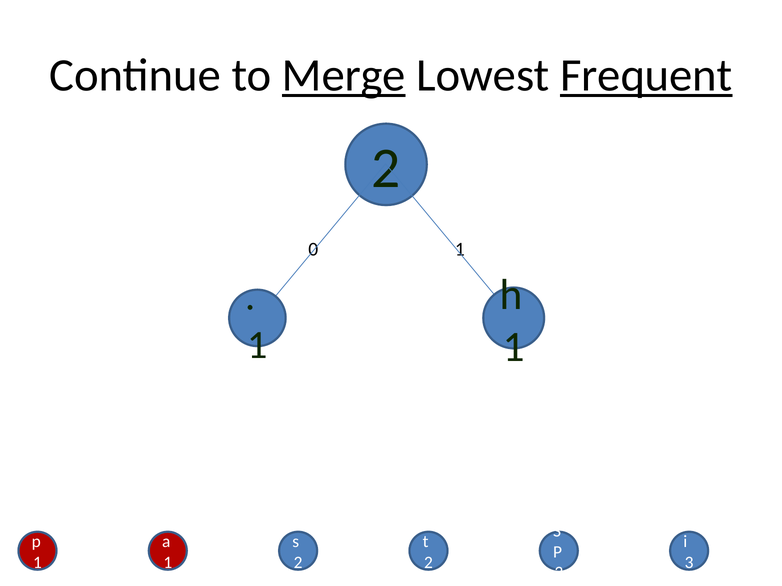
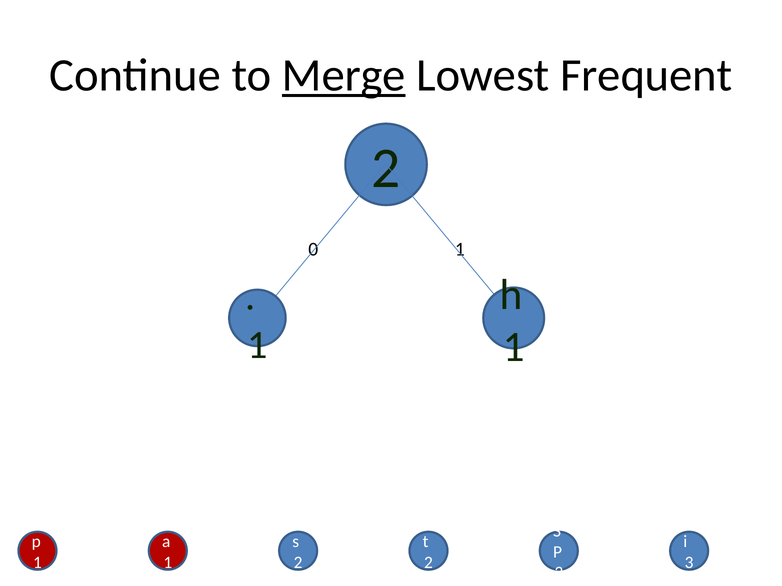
Frequent underline: present -> none
